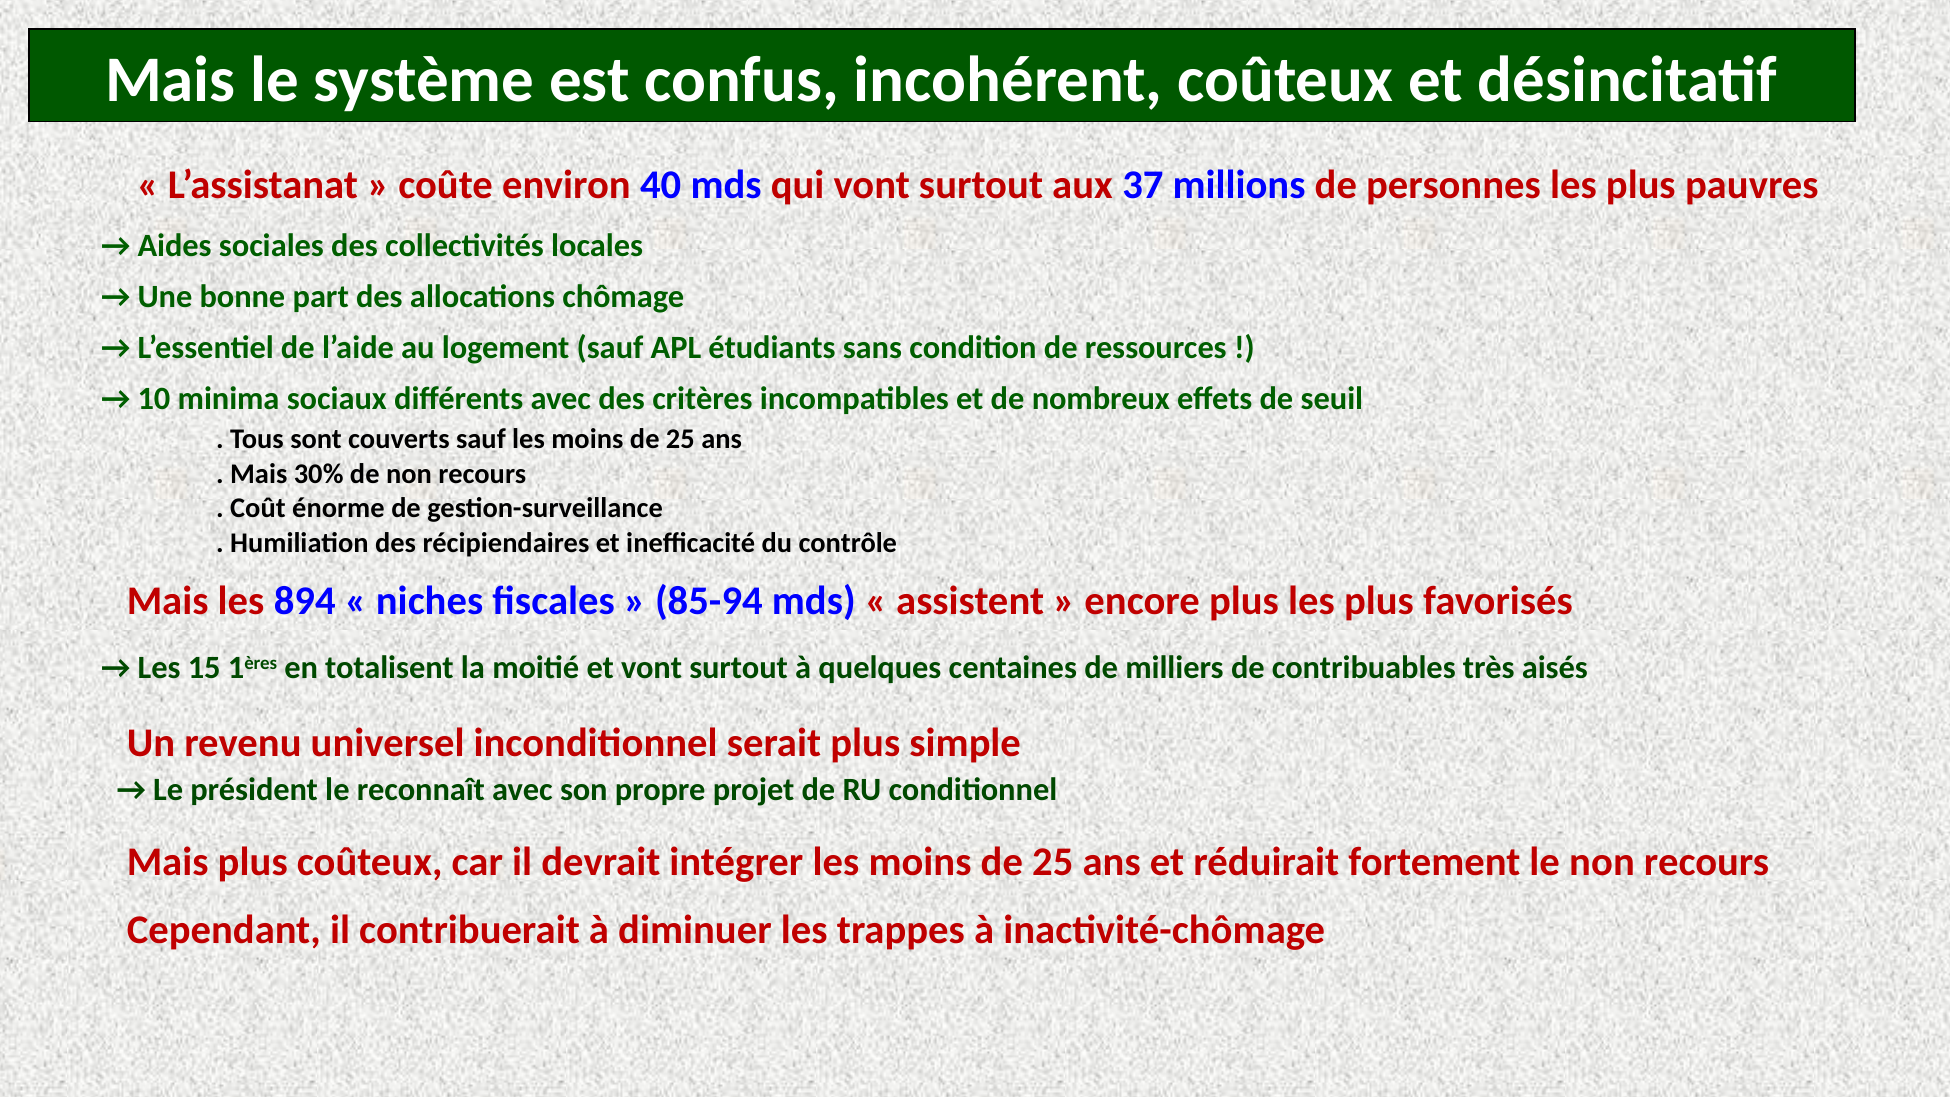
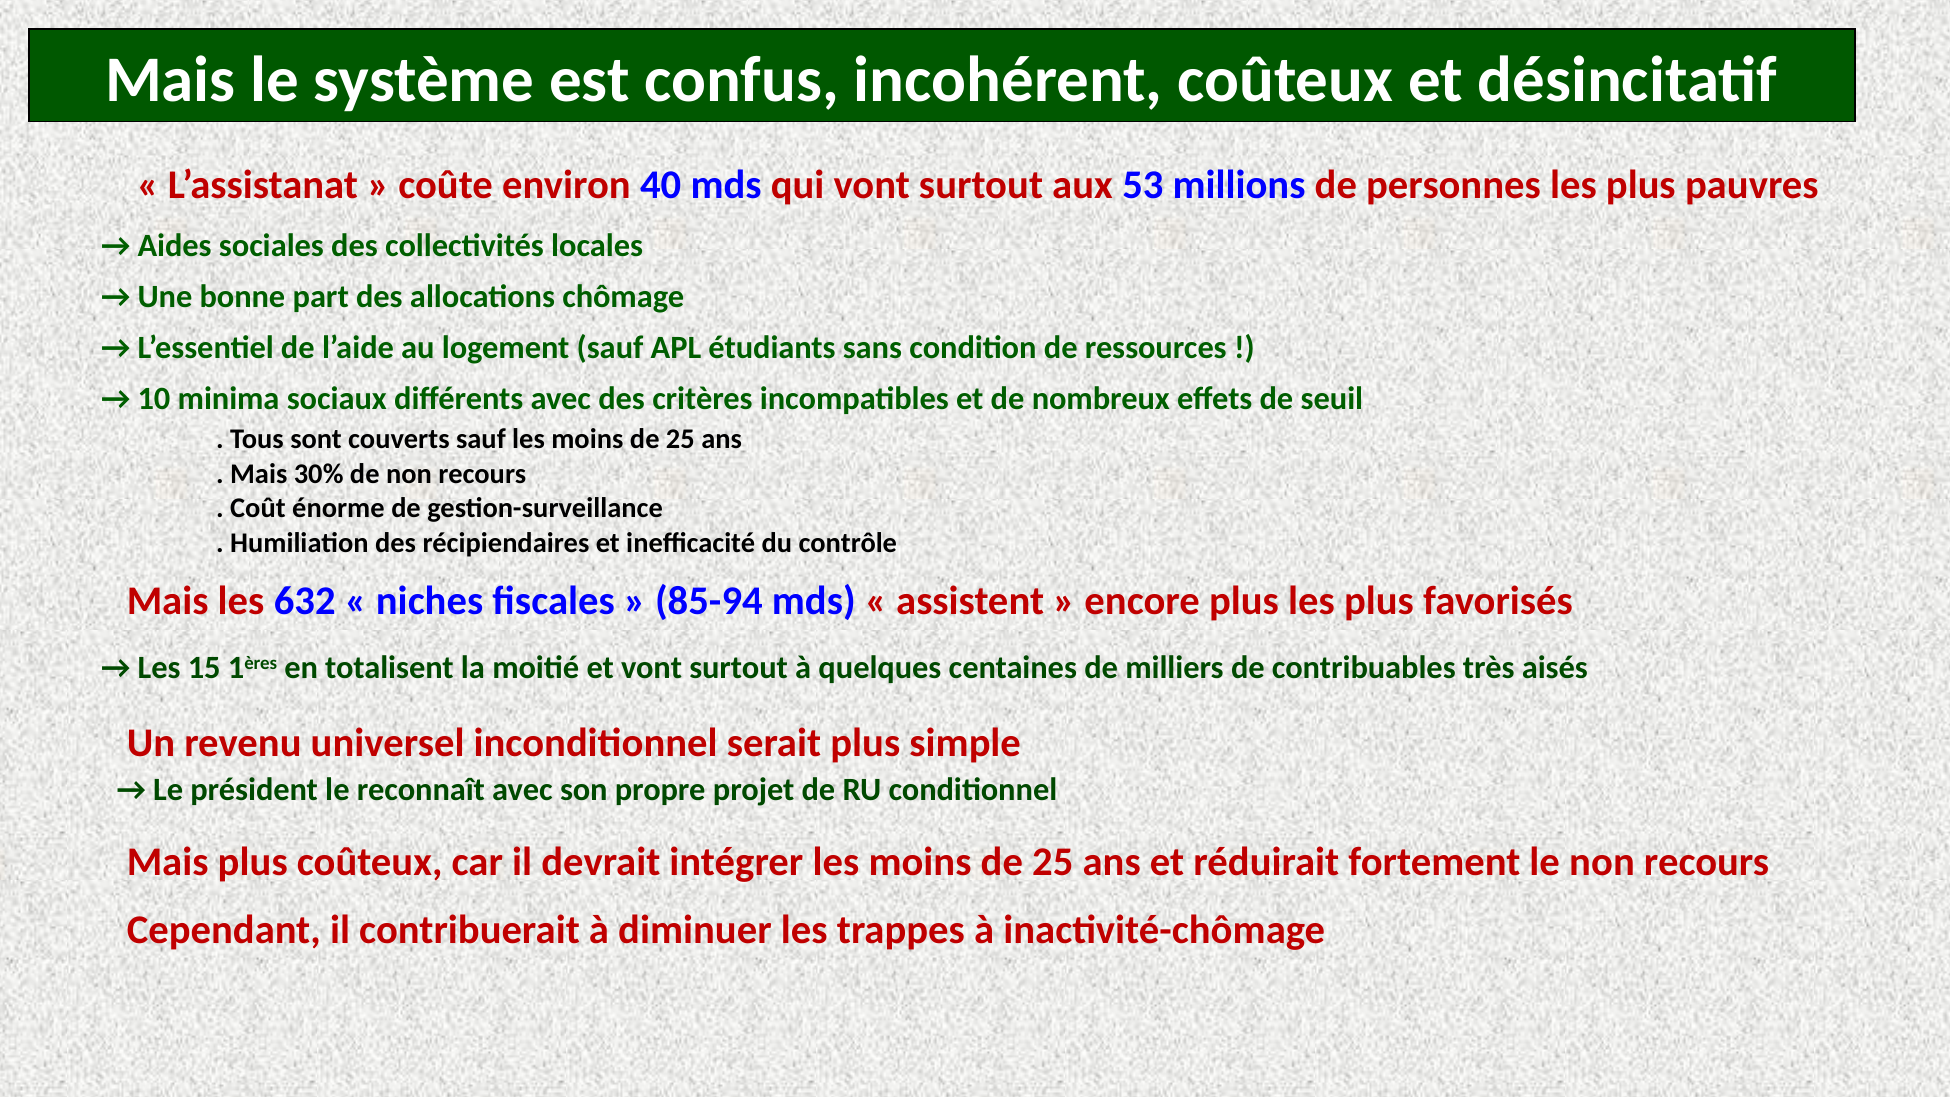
37: 37 -> 53
894: 894 -> 632
